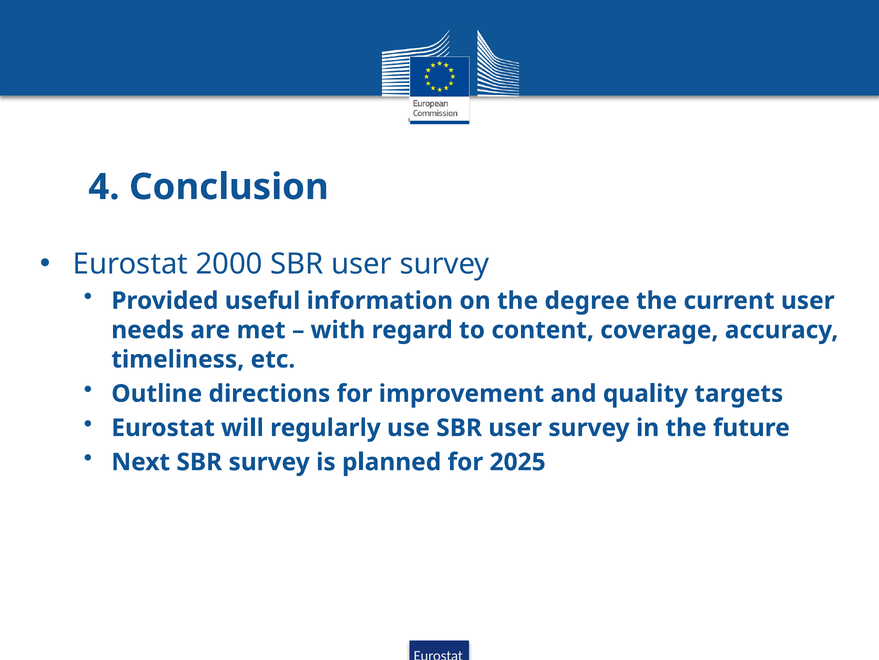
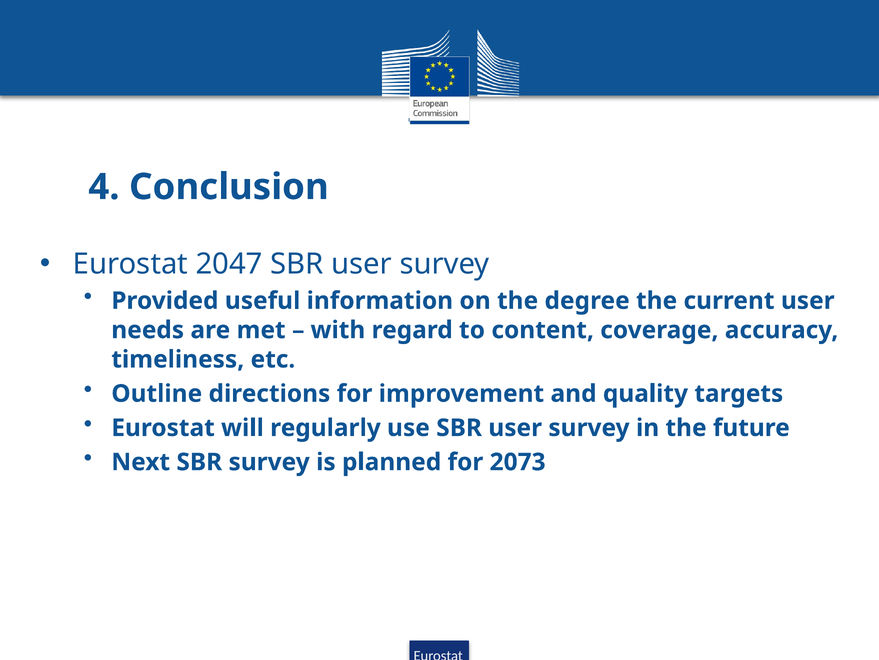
2000: 2000 -> 2047
2025: 2025 -> 2073
